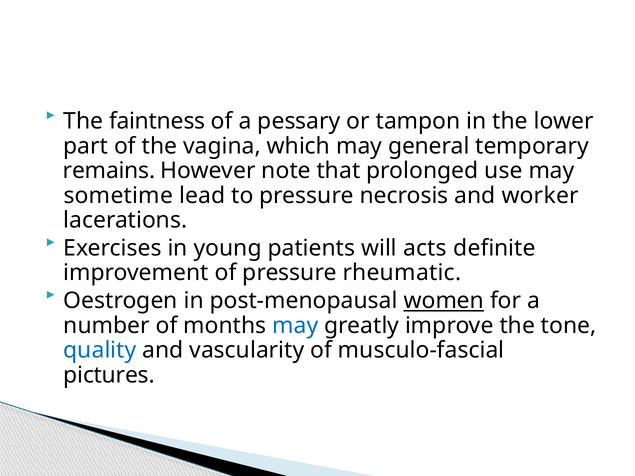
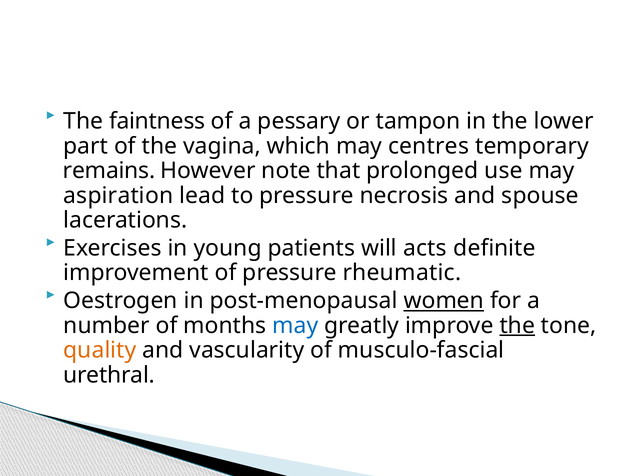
general: general -> centres
sometime: sometime -> aspiration
worker: worker -> spouse
the at (517, 326) underline: none -> present
quality colour: blue -> orange
pictures: pictures -> urethral
